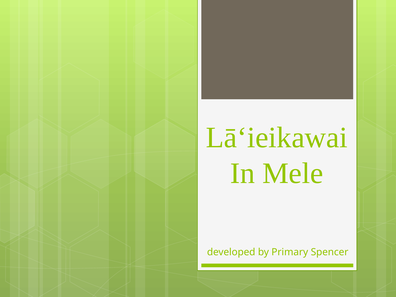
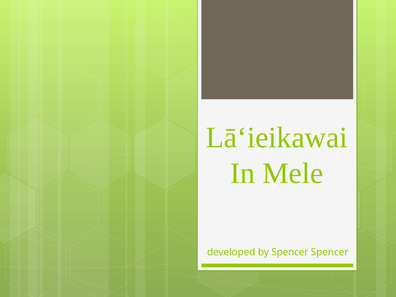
by Primary: Primary -> Spencer
